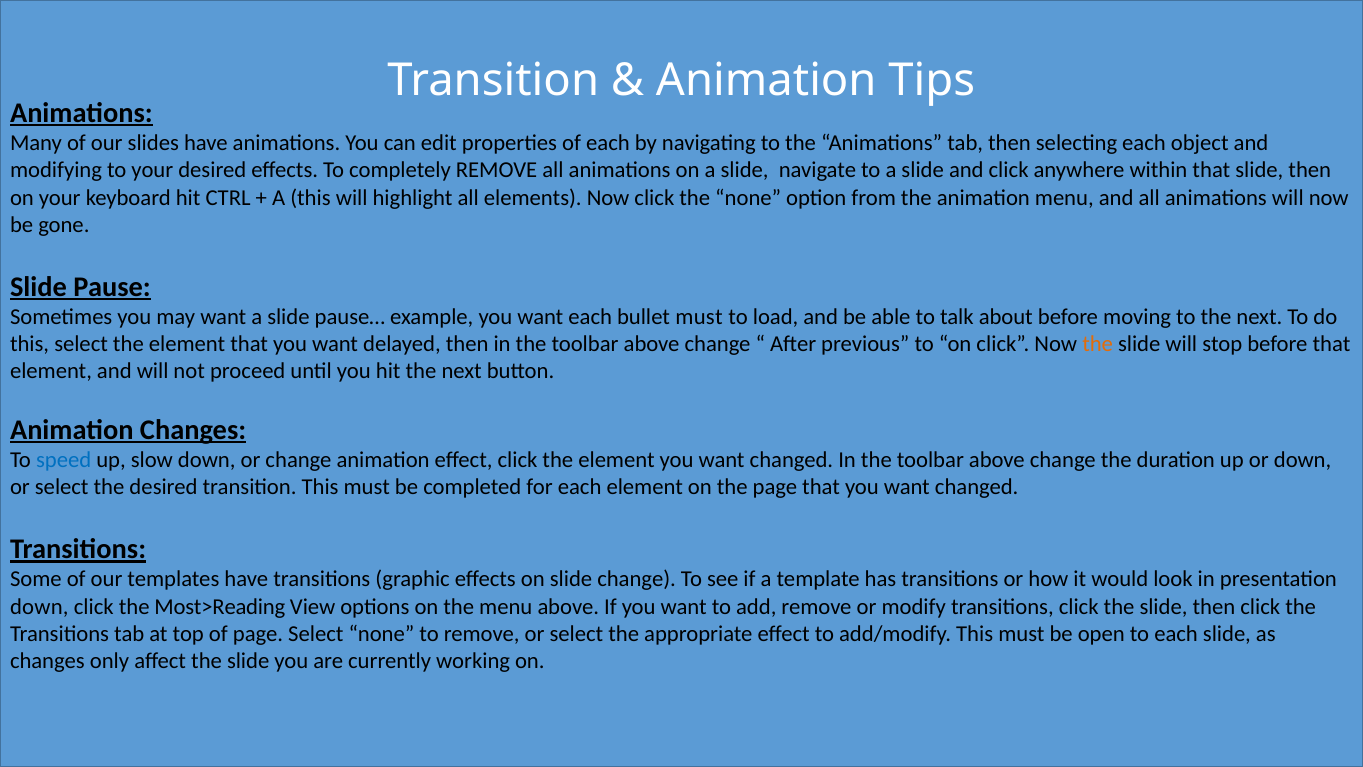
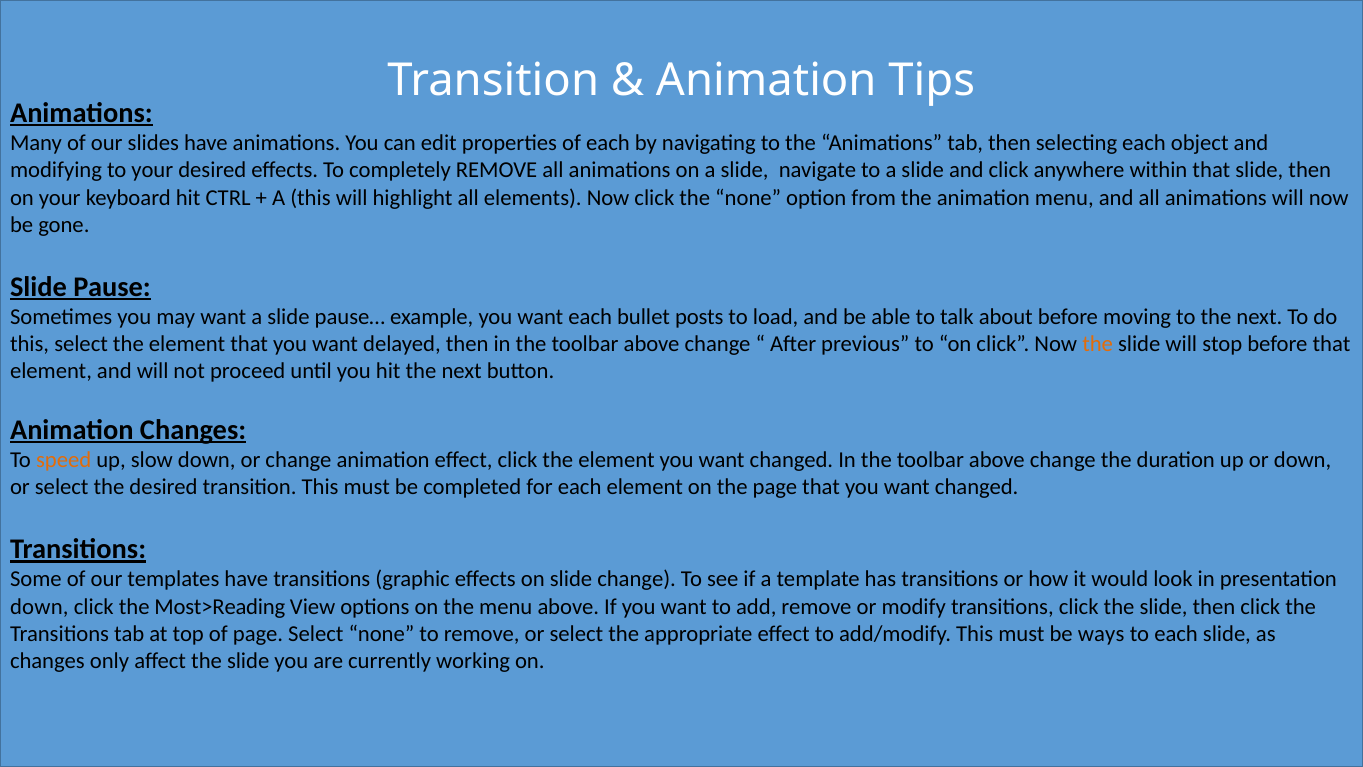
bullet must: must -> posts
speed colour: blue -> orange
open: open -> ways
